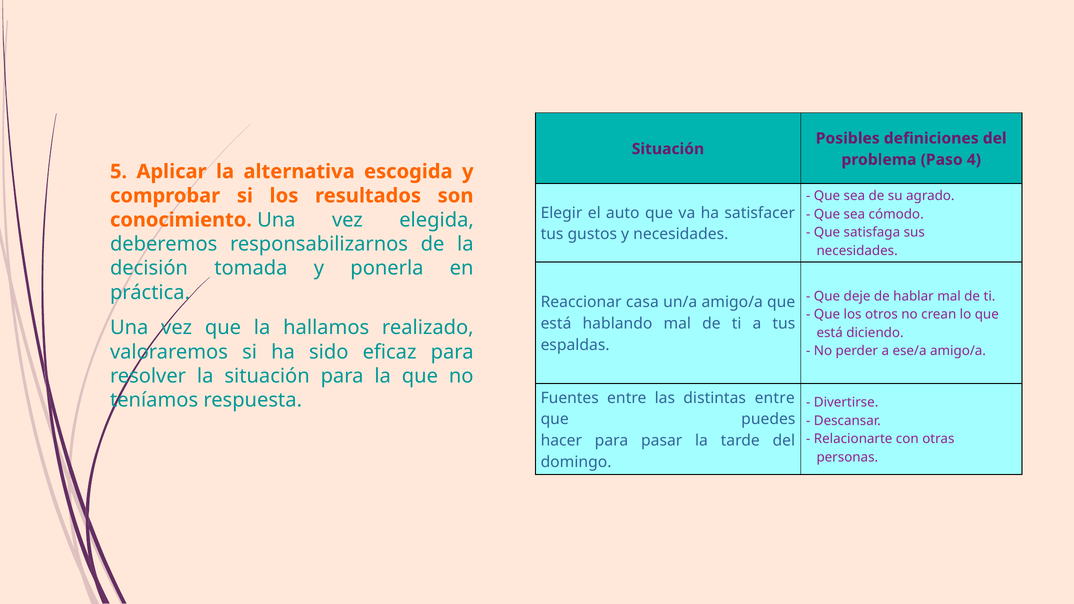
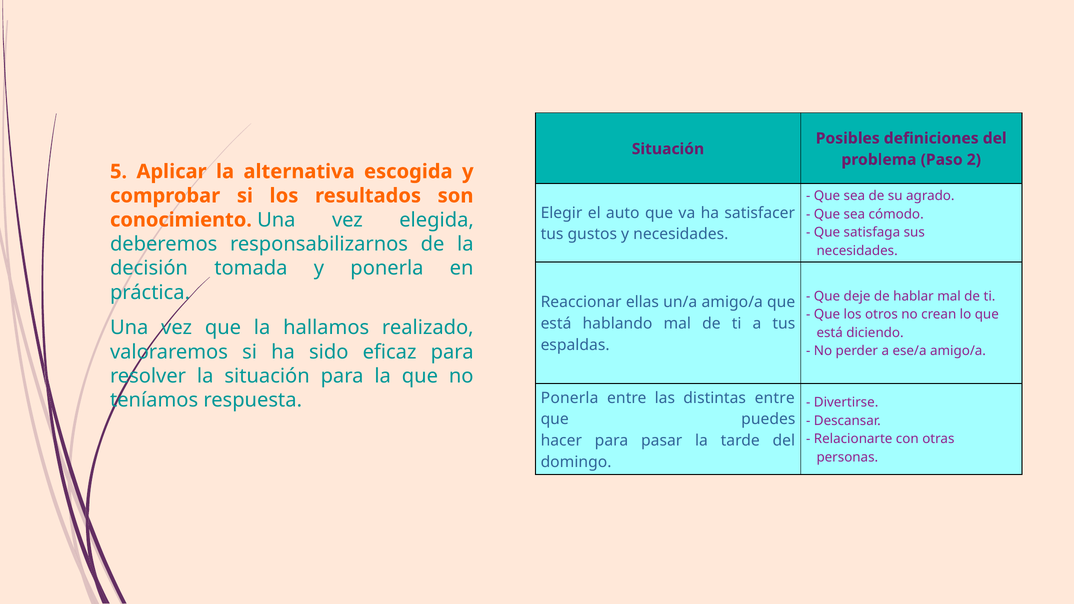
4: 4 -> 2
casa: casa -> ellas
Fuentes at (570, 398): Fuentes -> Ponerla
